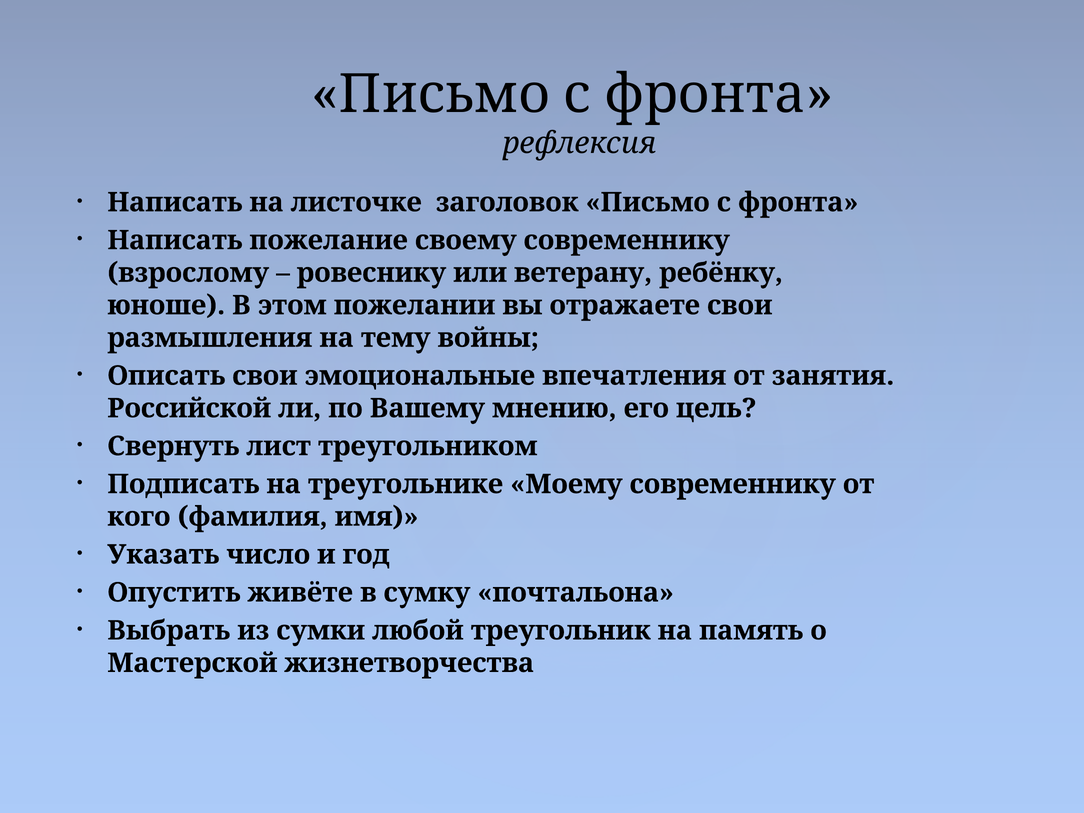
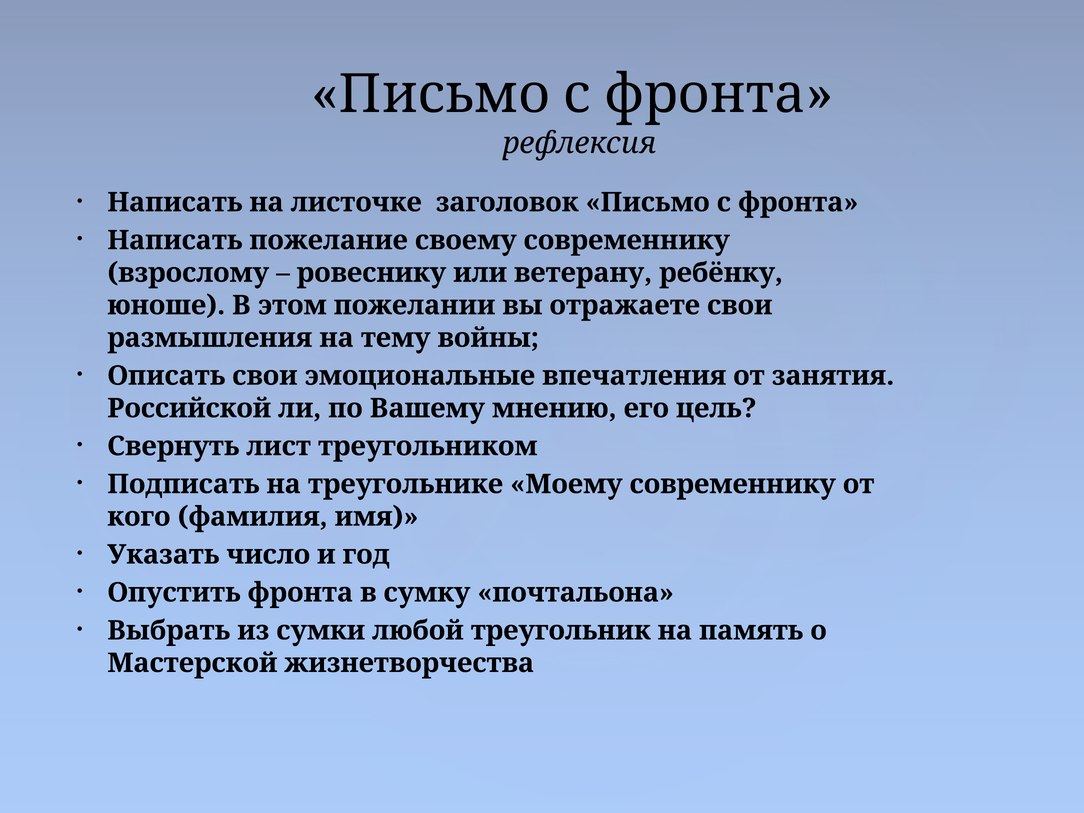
Опустить живёте: живёте -> фронта
